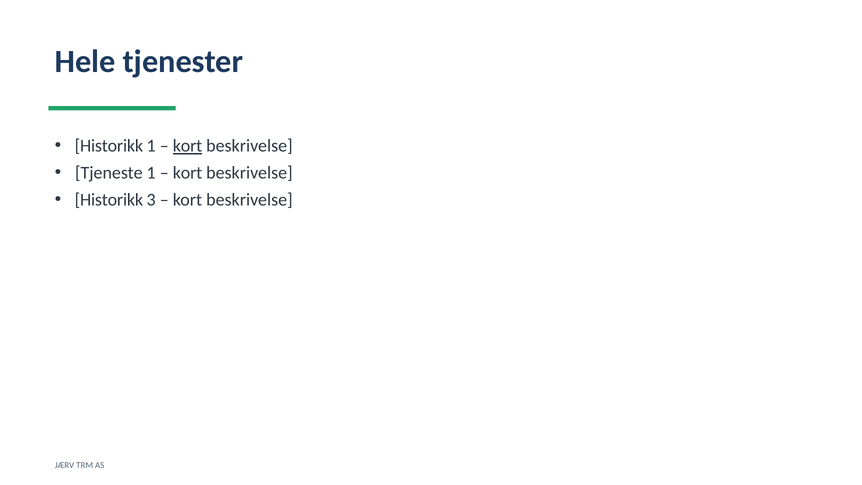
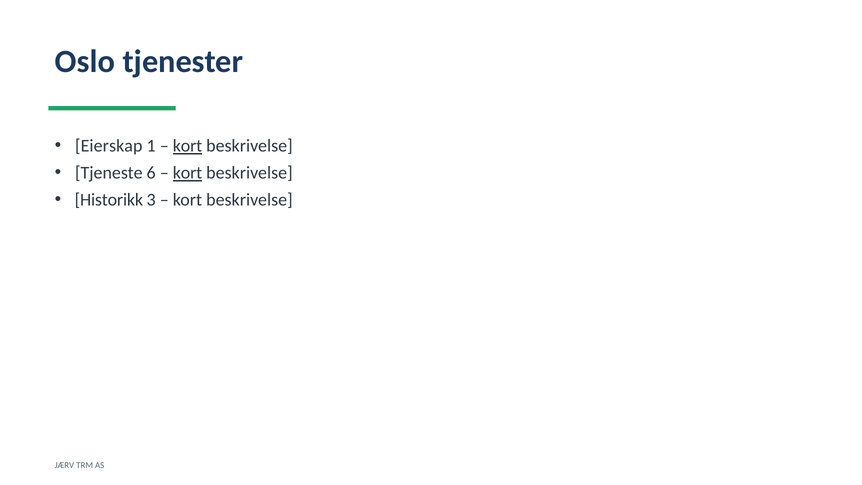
Hele: Hele -> Oslo
Historikk at (109, 146): Historikk -> Eierskap
Tjeneste 1: 1 -> 6
kort at (188, 173) underline: none -> present
